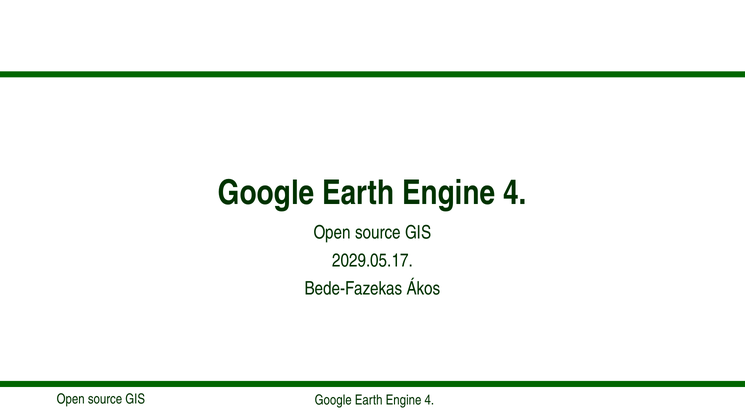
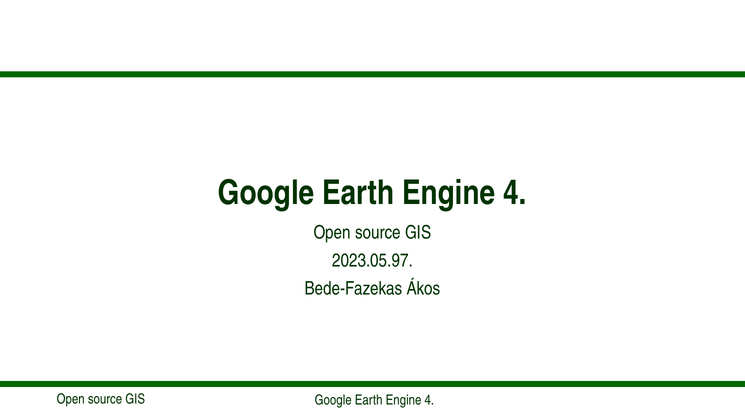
2029.05.17: 2029.05.17 -> 2023.05.97
